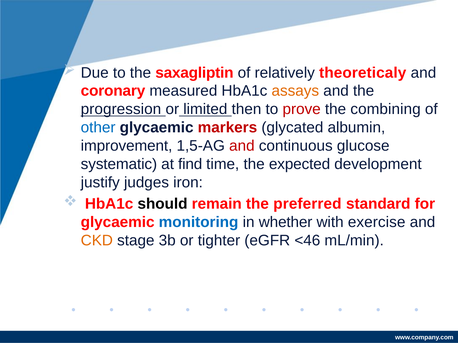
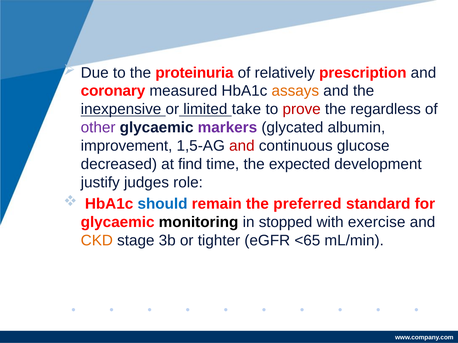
saxagliptin: saxagliptin -> proteinuria
theoreticaly: theoreticaly -> prescription
progression: progression -> inexpensive
then: then -> take
combining: combining -> regardless
other colour: blue -> purple
markers colour: red -> purple
systematic: systematic -> decreased
iron: iron -> role
should colour: black -> blue
monitoring colour: blue -> black
whether: whether -> stopped
<46: <46 -> <65
